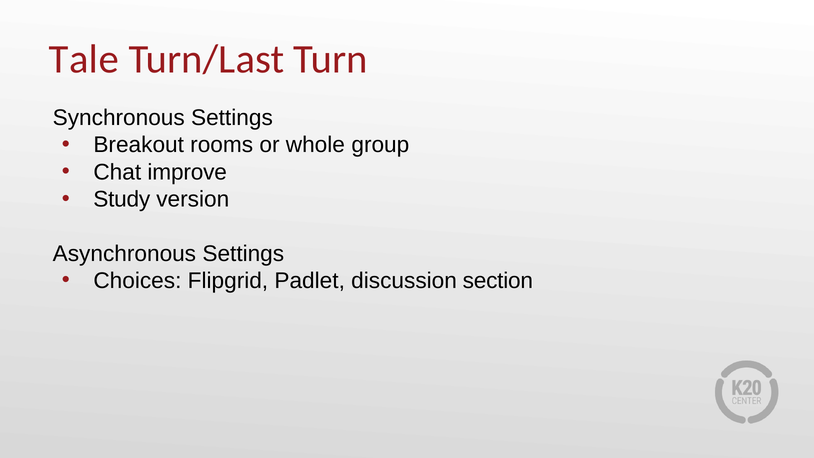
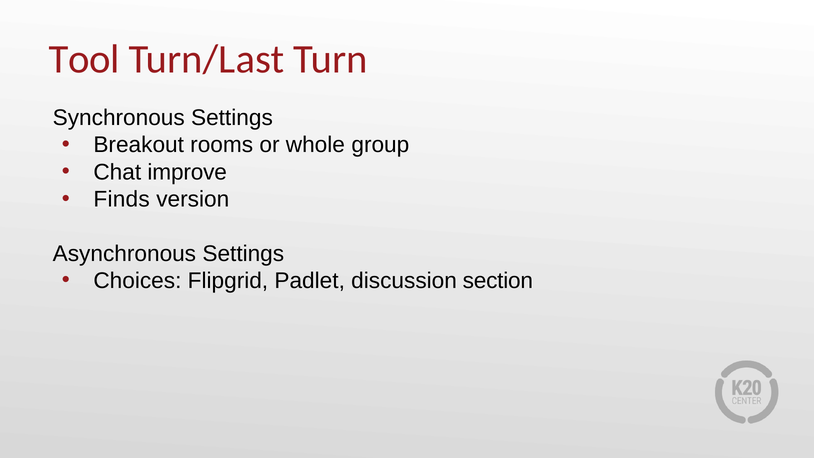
Tale: Tale -> Tool
Study: Study -> Finds
